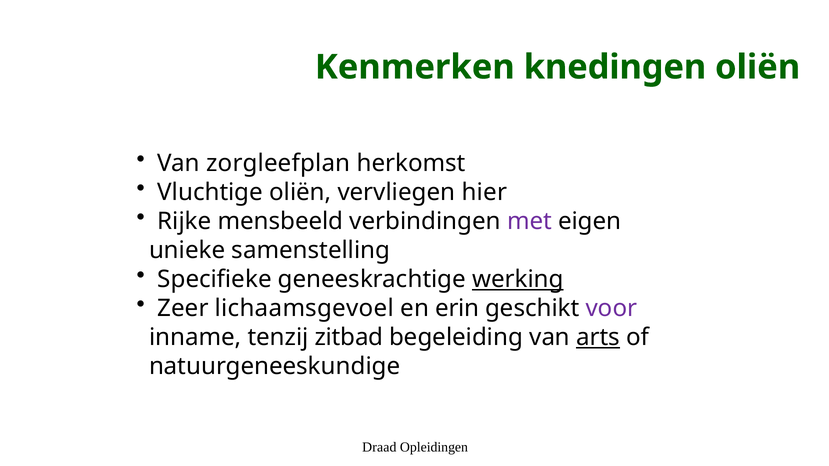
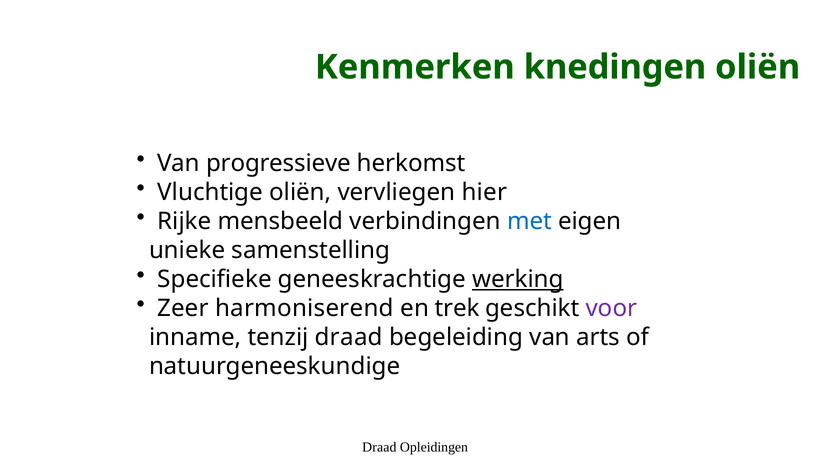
zorgleefplan: zorgleefplan -> progressieve
met colour: purple -> blue
lichaamsgevoel: lichaamsgevoel -> harmoniserend
erin: erin -> trek
tenzij zitbad: zitbad -> draad
arts underline: present -> none
